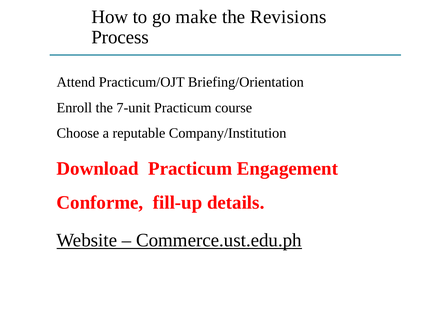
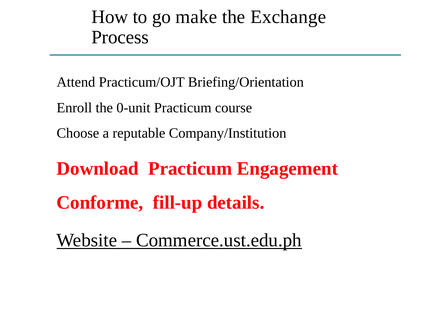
Revisions: Revisions -> Exchange
7-unit: 7-unit -> 0-unit
